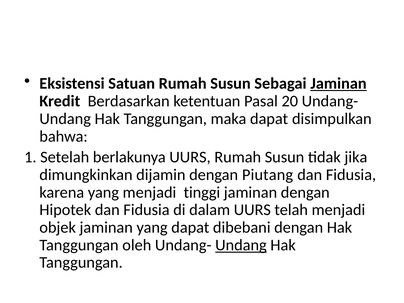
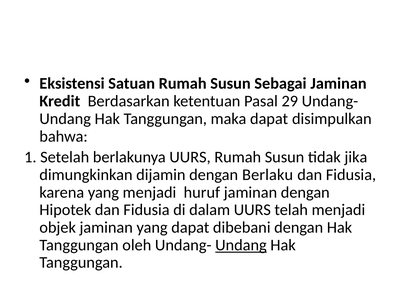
Jaminan at (339, 84) underline: present -> none
20: 20 -> 29
Piutang: Piutang -> Berlaku
tinggi: tinggi -> huruf
